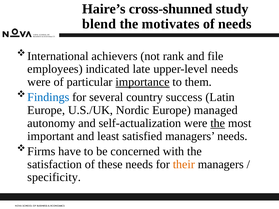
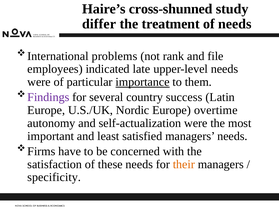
blend: blend -> differ
motivates: motivates -> treatment
achievers: achievers -> problems
Findings colour: blue -> purple
managed: managed -> overtime
the at (218, 123) underline: present -> none
